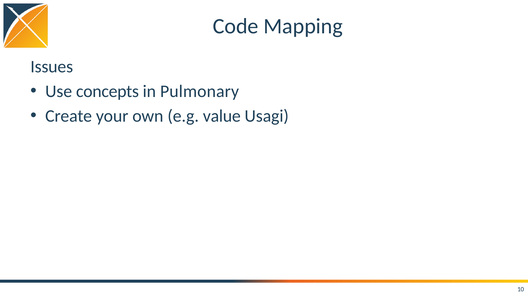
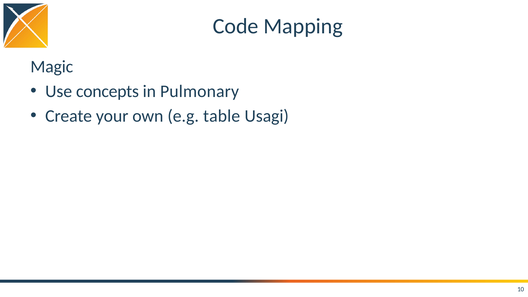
Issues: Issues -> Magic
value: value -> table
